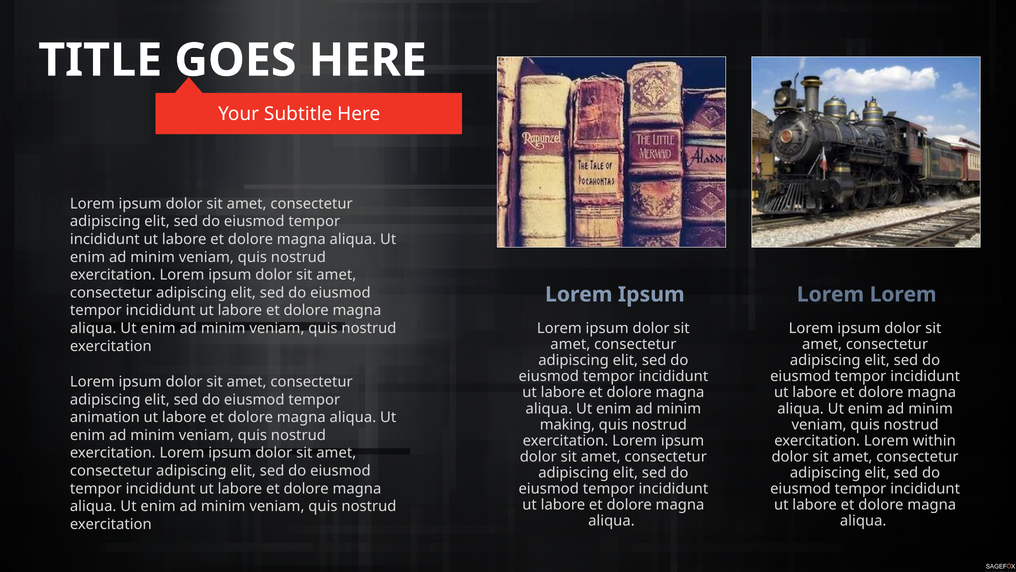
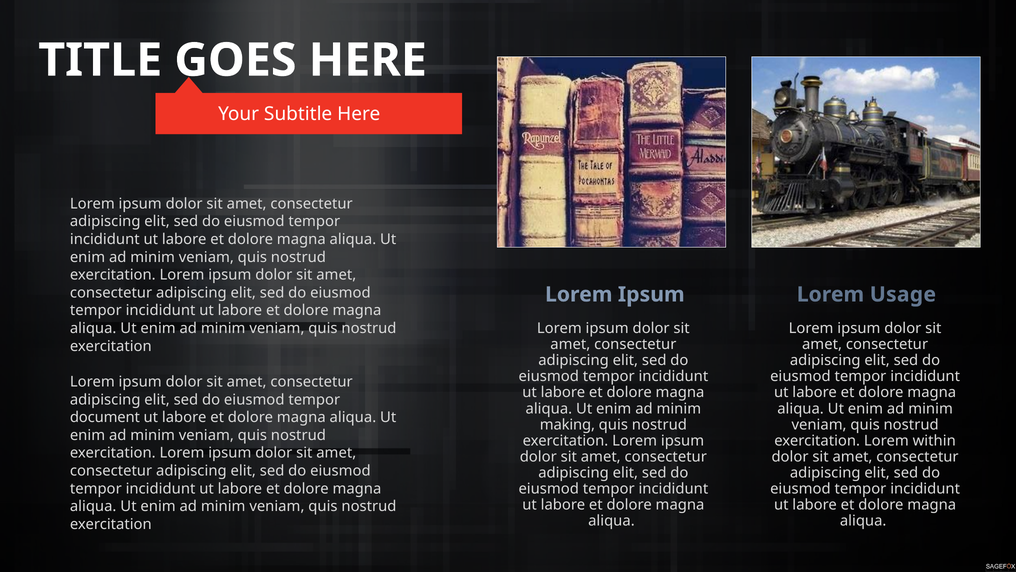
Lorem Lorem: Lorem -> Usage
animation: animation -> document
